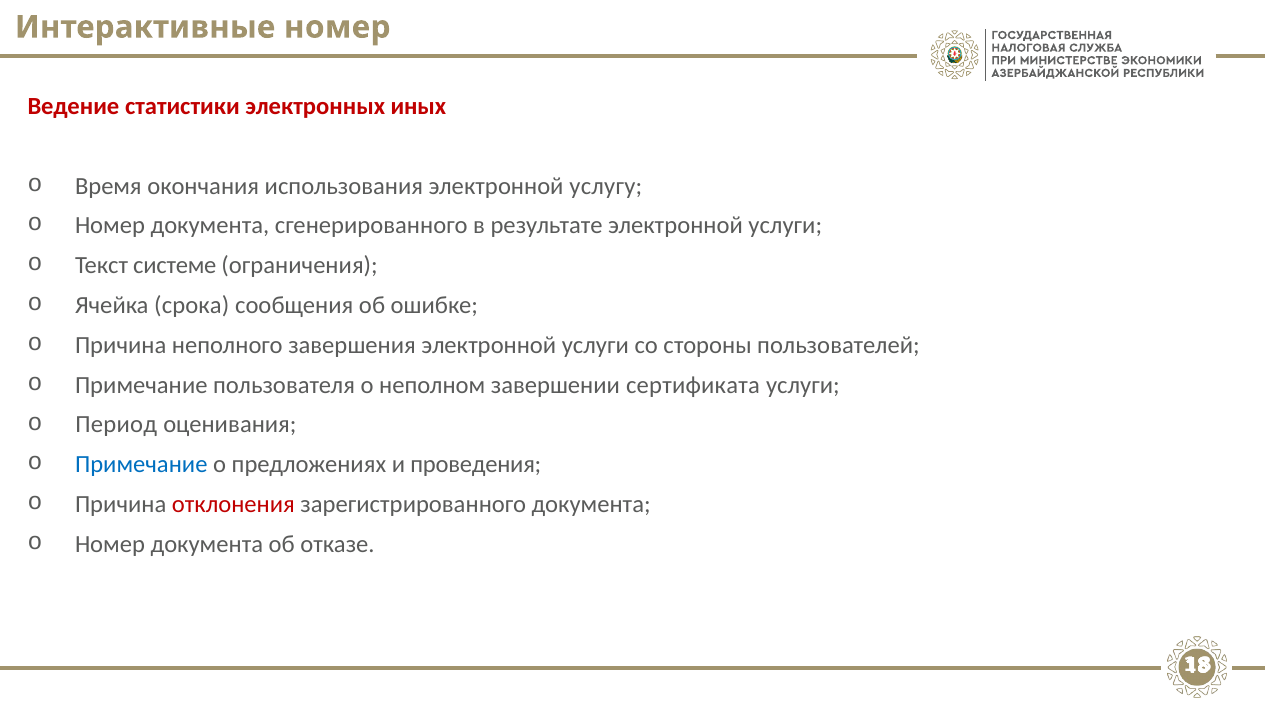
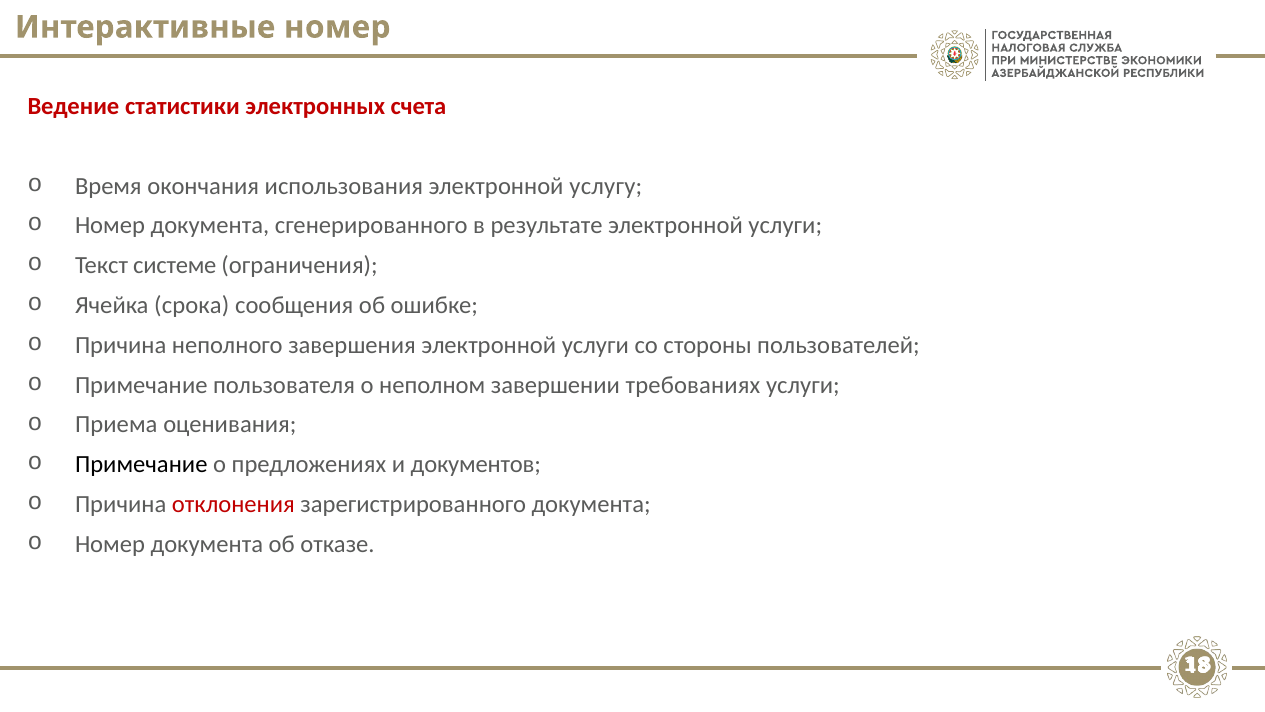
иных: иных -> счета
сертификата: сертификата -> требованиях
Период: Период -> Приема
Примечание at (141, 464) colour: blue -> black
проведения: проведения -> документов
